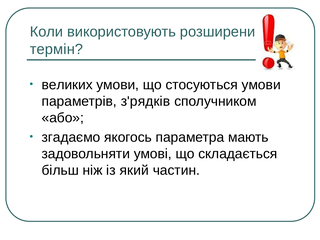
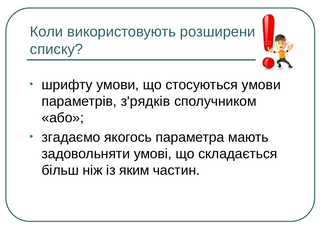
термін: термін -> списку
великих: великих -> шрифту
який: який -> яким
